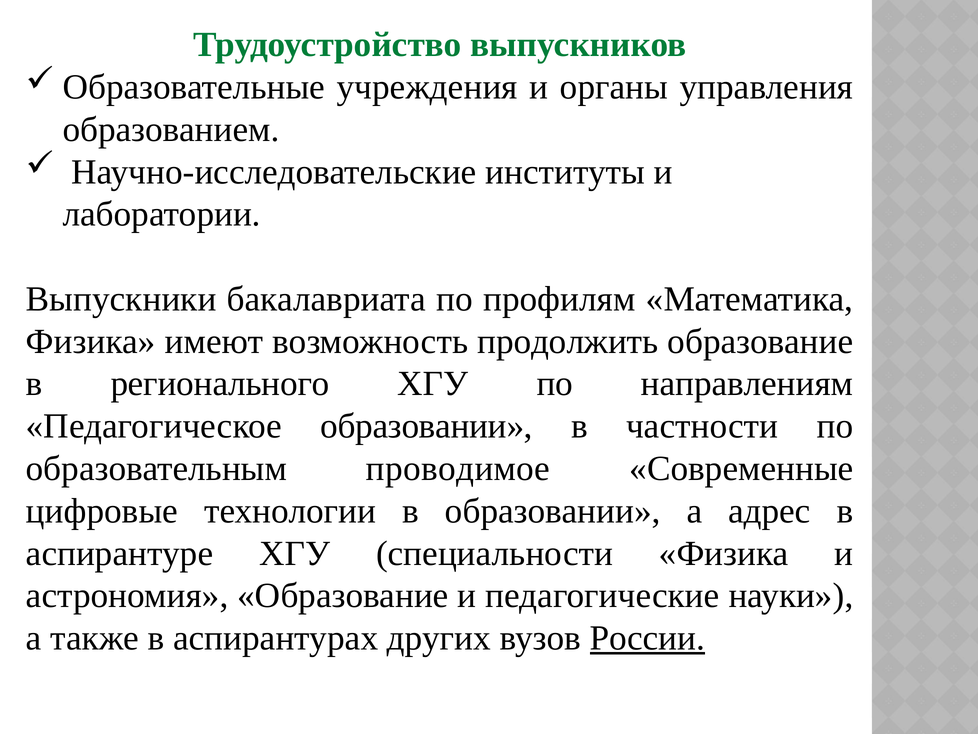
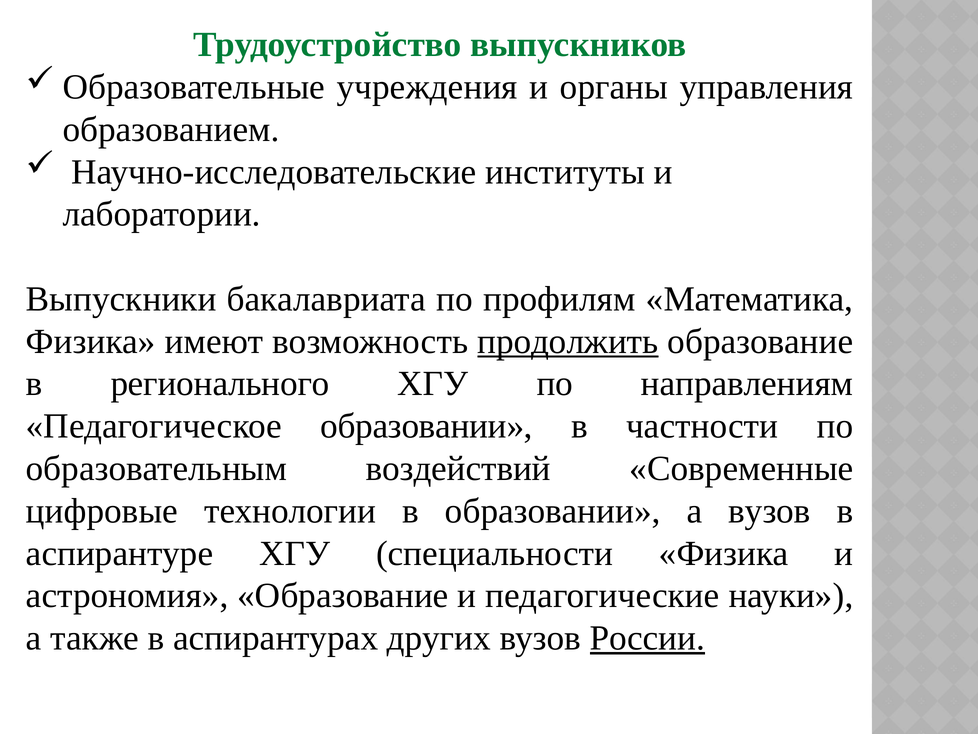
продолжить underline: none -> present
проводимое: проводимое -> воздействий
а адрес: адрес -> вузов
